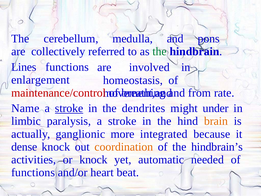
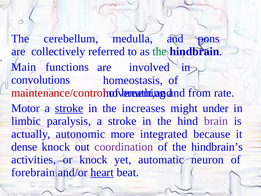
Lines: Lines -> Main
enlargement: enlargement -> convolutions
Name: Name -> Motor
dendrites: dendrites -> increases
brain colour: orange -> purple
ganglionic: ganglionic -> autonomic
coordination colour: orange -> purple
needed: needed -> neuron
functions at (33, 172): functions -> forebrain
heart underline: none -> present
